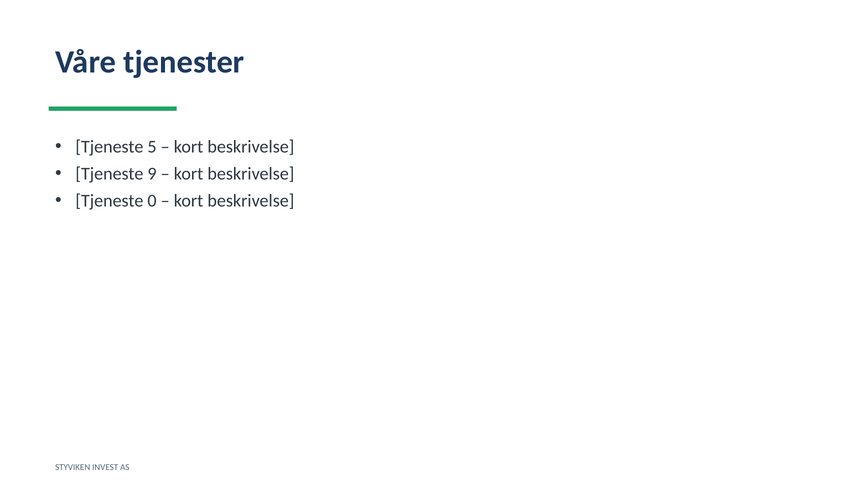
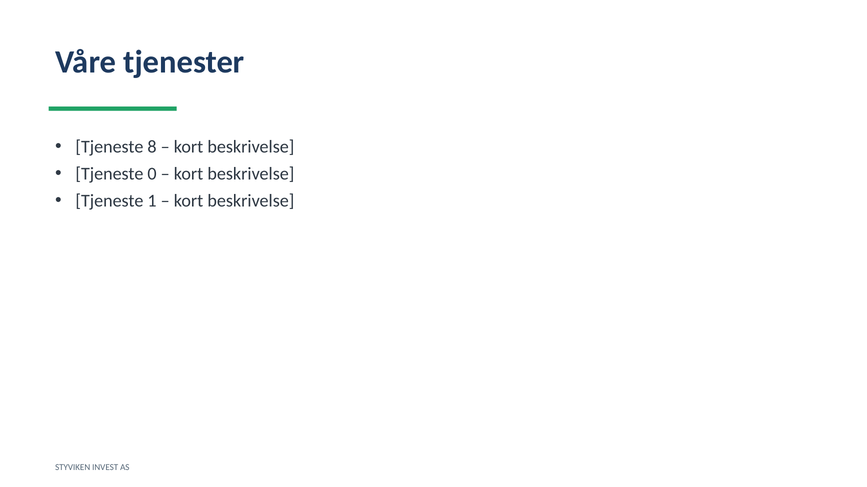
5: 5 -> 8
9: 9 -> 0
0: 0 -> 1
